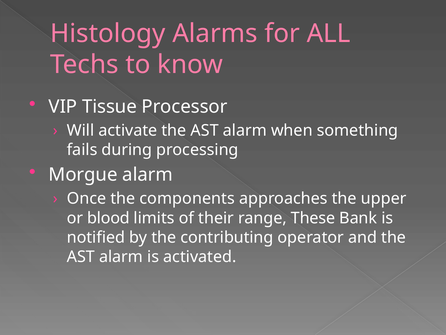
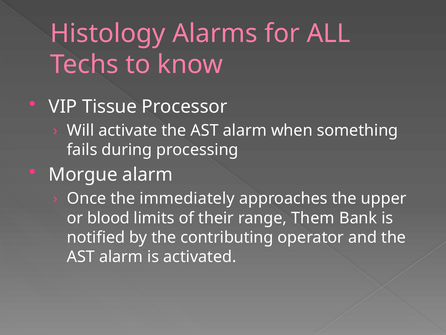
components: components -> immediately
These: These -> Them
